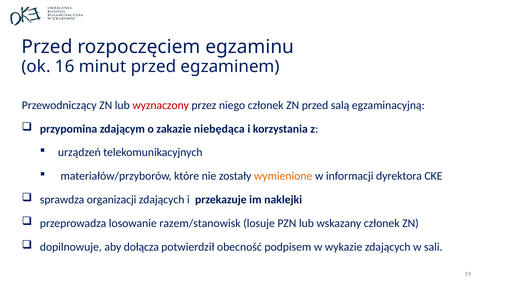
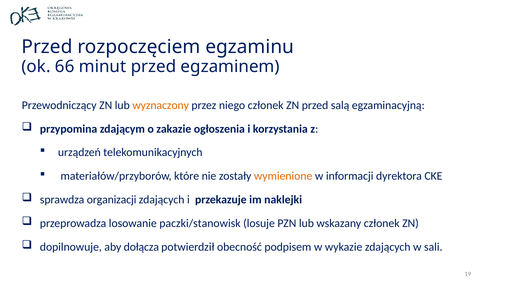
16: 16 -> 66
wyznaczony colour: red -> orange
niebędąca: niebędąca -> ogłoszenia
razem/stanowisk: razem/stanowisk -> paczki/stanowisk
